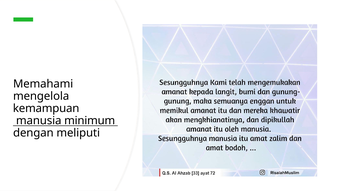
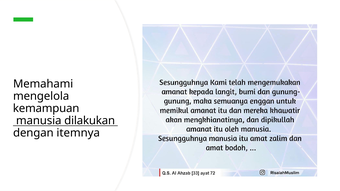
minimum: minimum -> dilakukan
meliputi: meliputi -> itemnya
